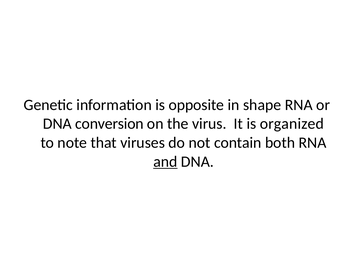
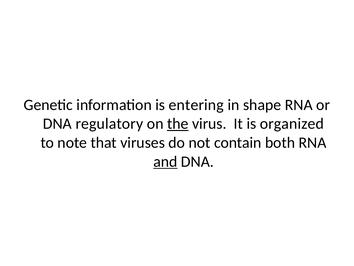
opposite: opposite -> entering
conversion: conversion -> regulatory
the underline: none -> present
